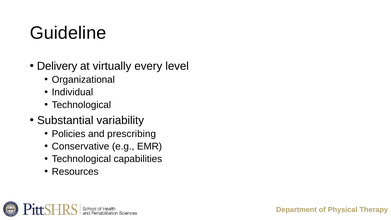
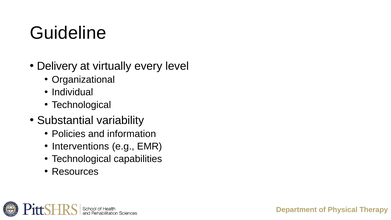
prescribing: prescribing -> information
Conservative: Conservative -> Interventions
